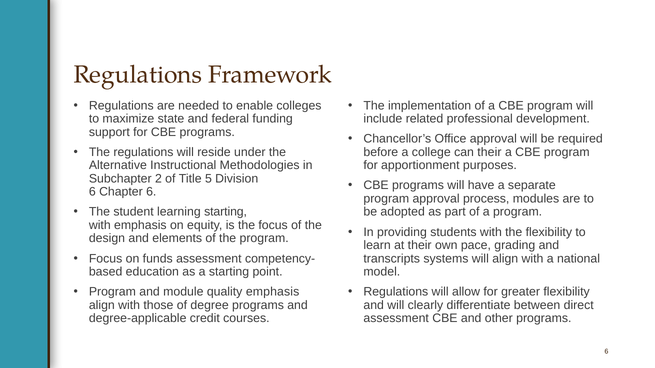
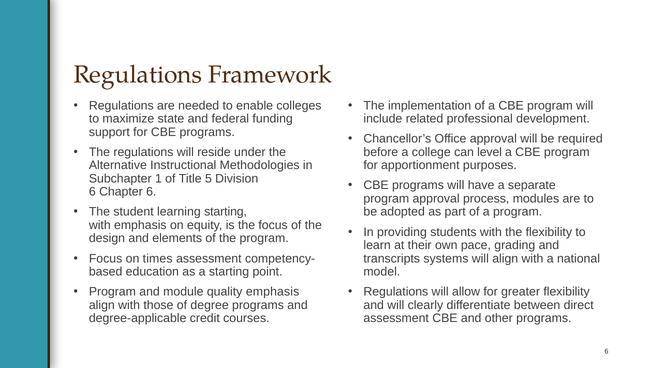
can their: their -> level
2: 2 -> 1
funds: funds -> times
